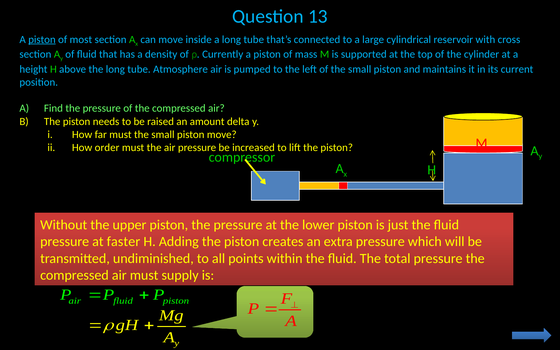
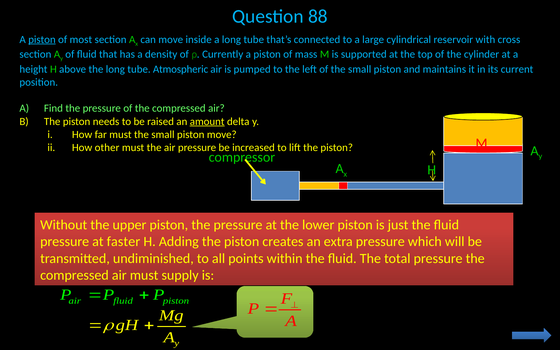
13: 13 -> 88
Atmosphere: Atmosphere -> Atmospheric
amount underline: none -> present
order: order -> other
